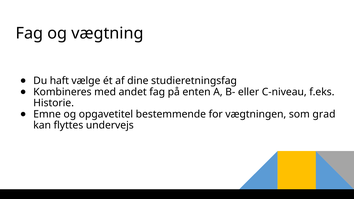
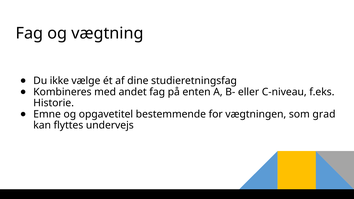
haft: haft -> ikke
